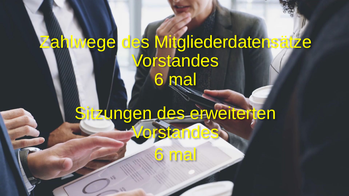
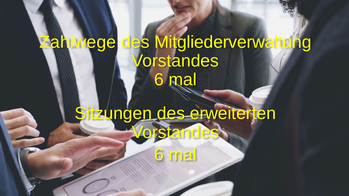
Mitgliederdatensätze: Mitgliederdatensätze -> Mitgliederverwaltung
